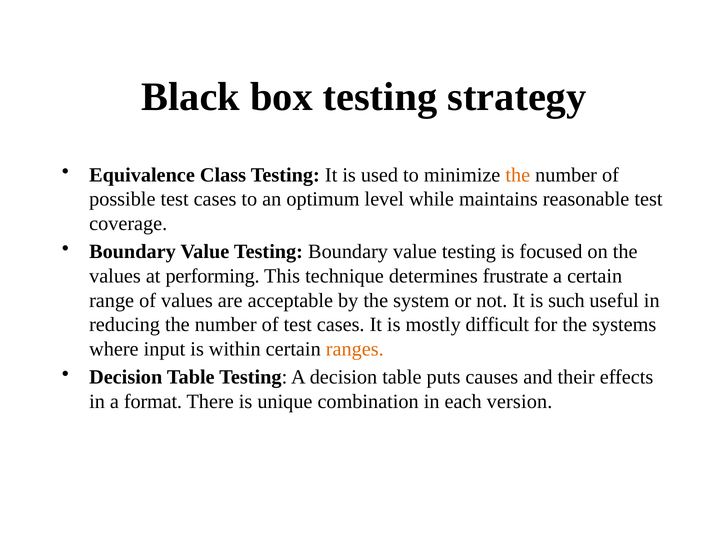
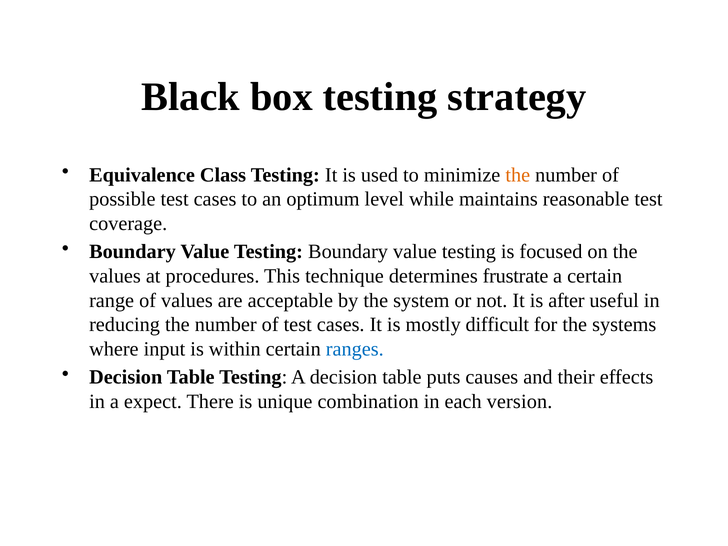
performing: performing -> procedures
such: such -> after
ranges colour: orange -> blue
format: format -> expect
